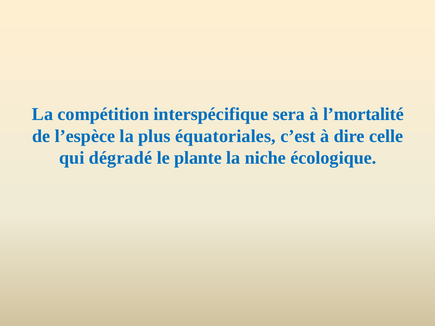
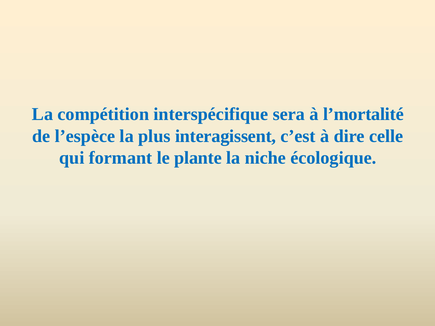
équatoriales: équatoriales -> interagissent
dégradé: dégradé -> formant
